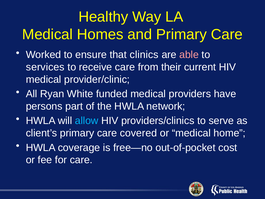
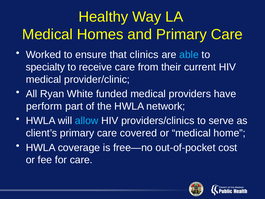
able colour: pink -> light blue
services: services -> specialty
persons: persons -> perform
